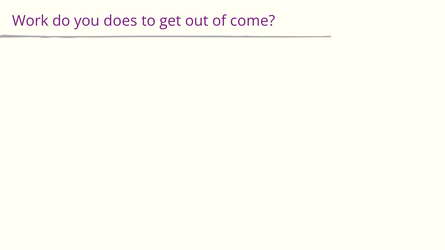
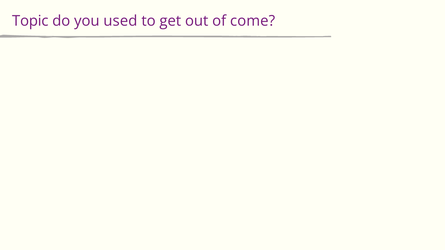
Work: Work -> Topic
does: does -> used
